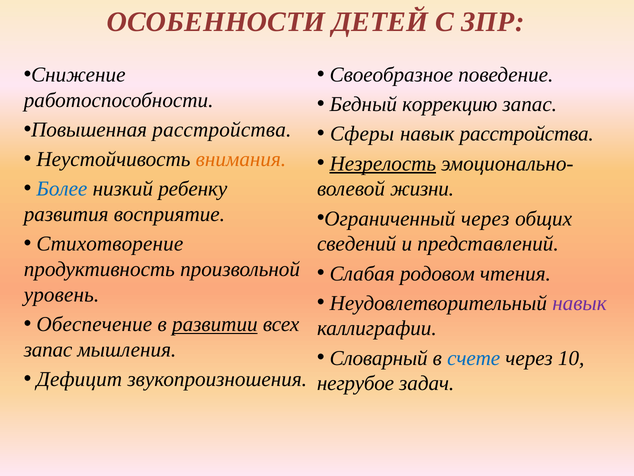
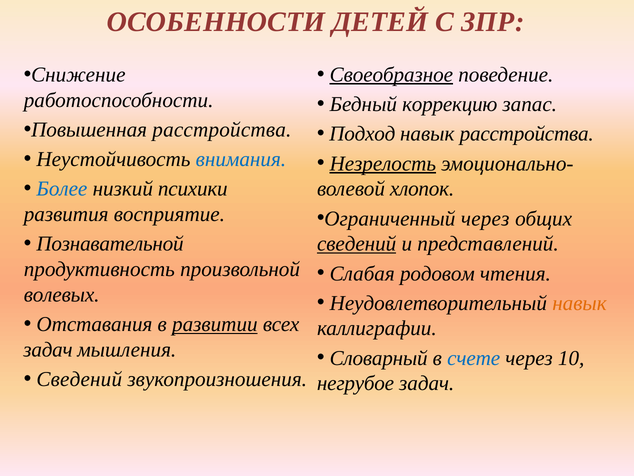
Своеобразное underline: none -> present
Сферы: Сферы -> Подход
внимания colour: orange -> blue
ребенку: ребенку -> психики
жизни: жизни -> хлопок
Стихотворение: Стихотворение -> Познавательной
сведений at (357, 244) underline: none -> present
уровень: уровень -> волевых
навык at (579, 303) colour: purple -> orange
Обеспечение: Обеспечение -> Отставания
запас at (48, 349): запас -> задач
Дефицит at (79, 379): Дефицит -> Сведений
